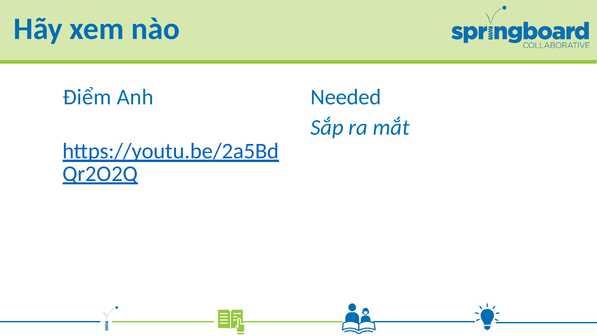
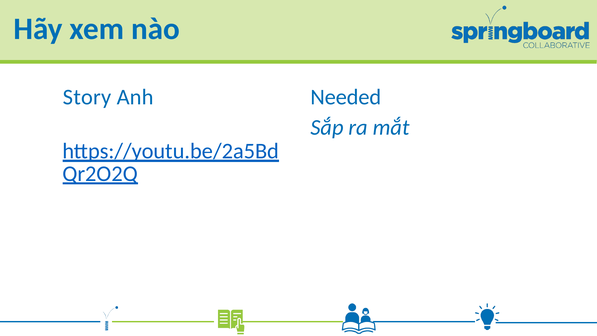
Điểm: Điểm -> Story
